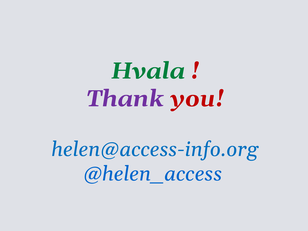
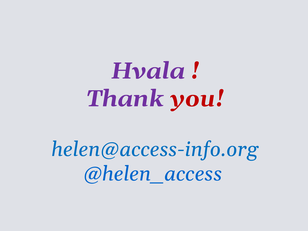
Hvala colour: green -> purple
